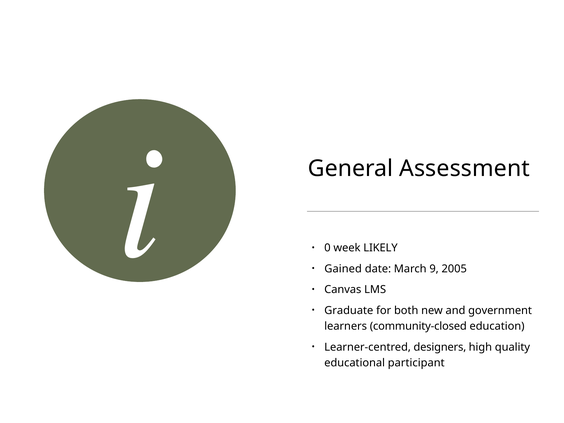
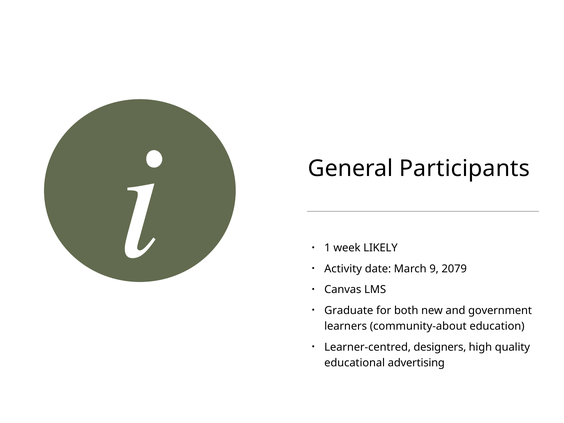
Assessment: Assessment -> Participants
0: 0 -> 1
Gained: Gained -> Activity
2005: 2005 -> 2079
community-closed: community-closed -> community-about
participant: participant -> advertising
